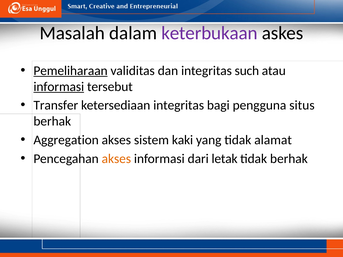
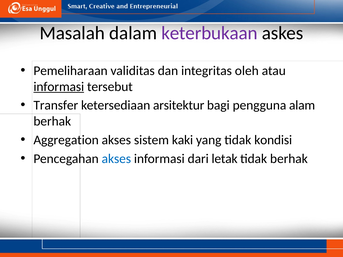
Pemeliharaan underline: present -> none
such: such -> oleh
ketersediaan integritas: integritas -> arsitektur
situs: situs -> alam
alamat: alamat -> kondisi
akses at (116, 159) colour: orange -> blue
